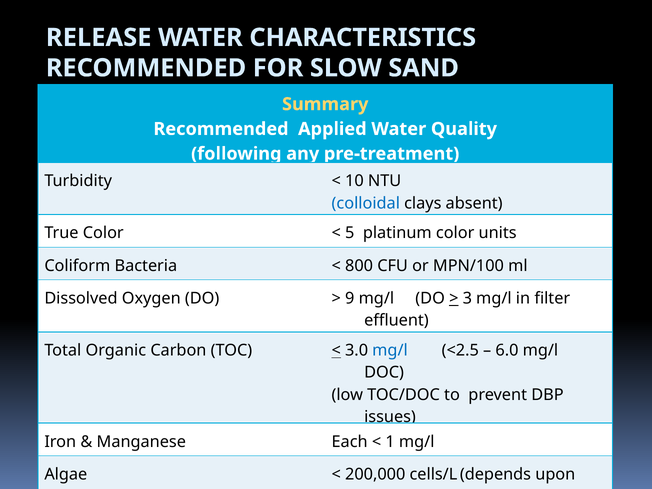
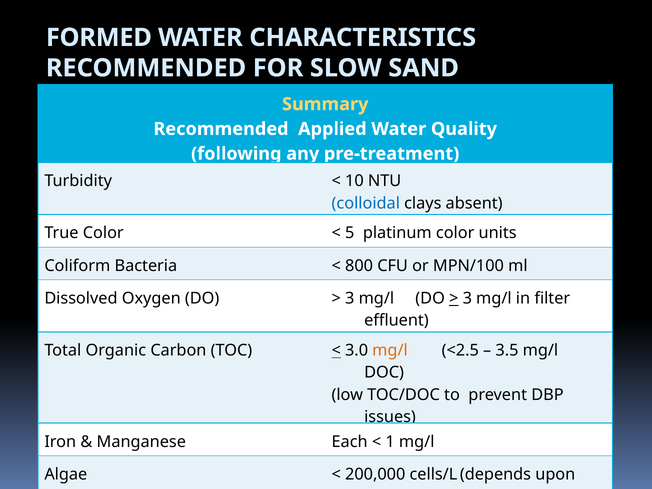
RELEASE: RELEASE -> FORMED
9 at (350, 298): 9 -> 3
mg/l at (390, 350) colour: blue -> orange
6.0: 6.0 -> 3.5
